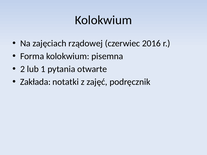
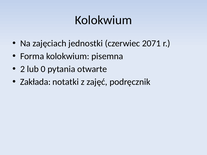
rządowej: rządowej -> jednostki
2016: 2016 -> 2071
1: 1 -> 0
